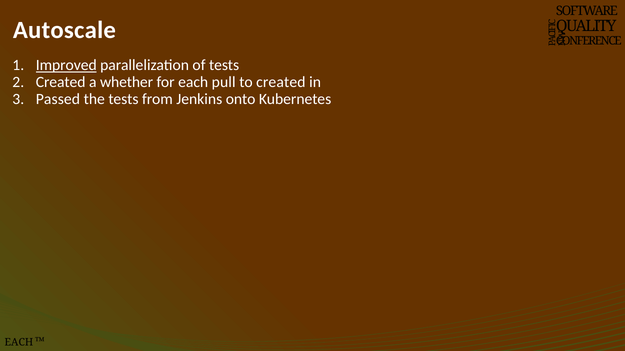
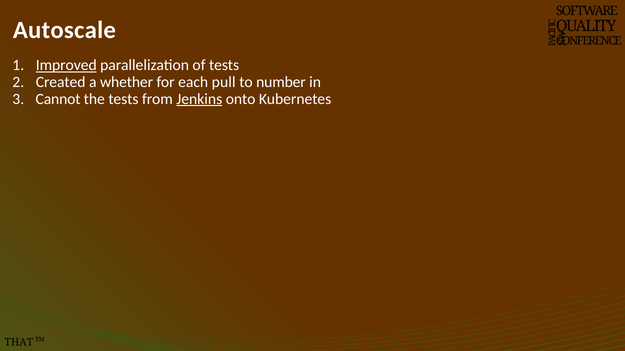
to created: created -> number
Passed: Passed -> Cannot
Jenkins underline: none -> present
EACH at (19, 343): EACH -> THAT
